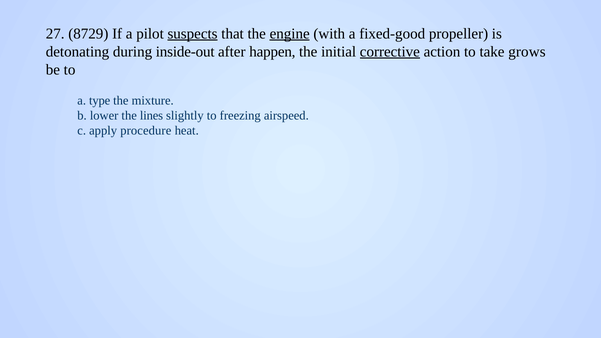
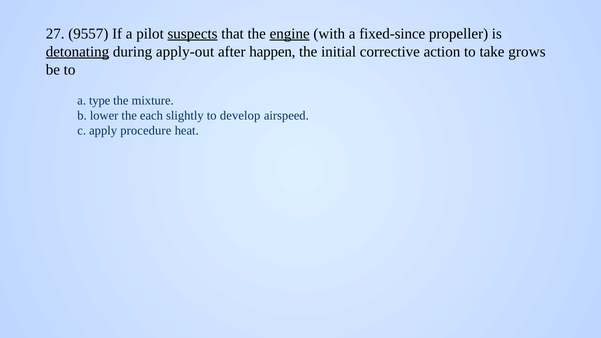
8729: 8729 -> 9557
fixed-good: fixed-good -> fixed-since
detonating underline: none -> present
inside-out: inside-out -> apply-out
corrective underline: present -> none
lines: lines -> each
freezing: freezing -> develop
